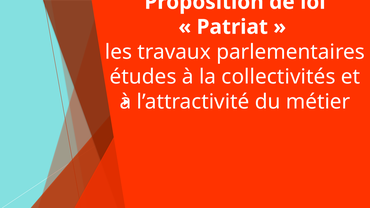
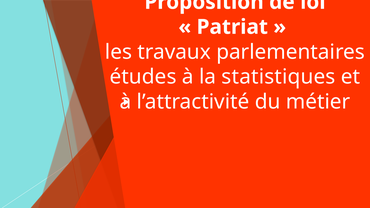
collectivités: collectivités -> statistiques
